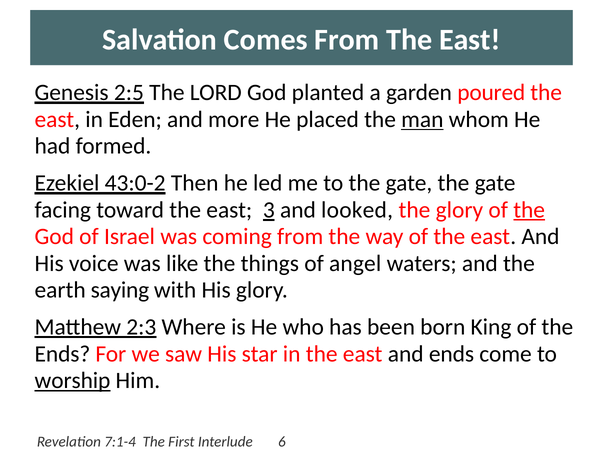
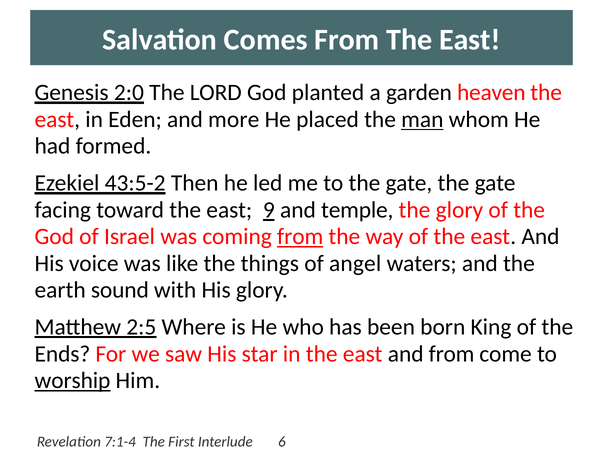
2:5: 2:5 -> 2:0
poured: poured -> heaven
43:0-2: 43:0-2 -> 43:5-2
3: 3 -> 9
looked: looked -> temple
the at (529, 210) underline: present -> none
from at (300, 237) underline: none -> present
saying: saying -> sound
2:3: 2:3 -> 2:5
and ends: ends -> from
